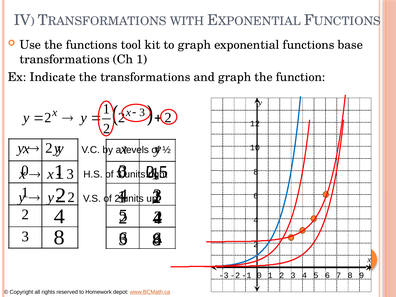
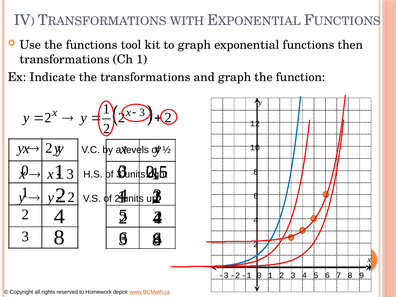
base: base -> then
